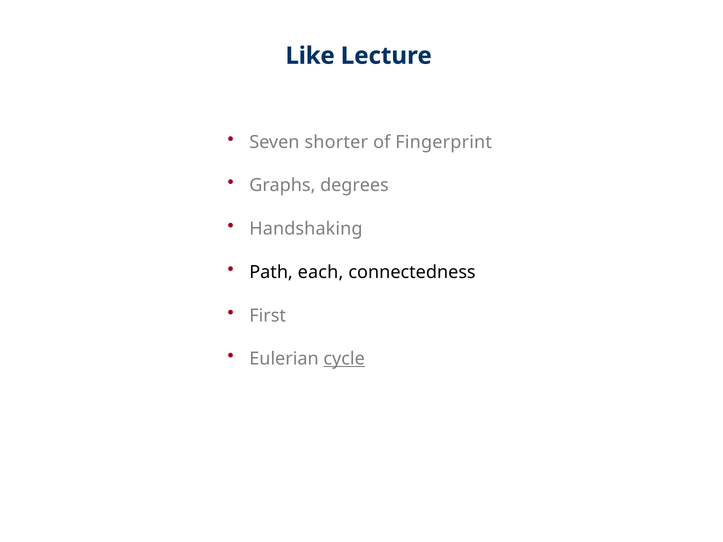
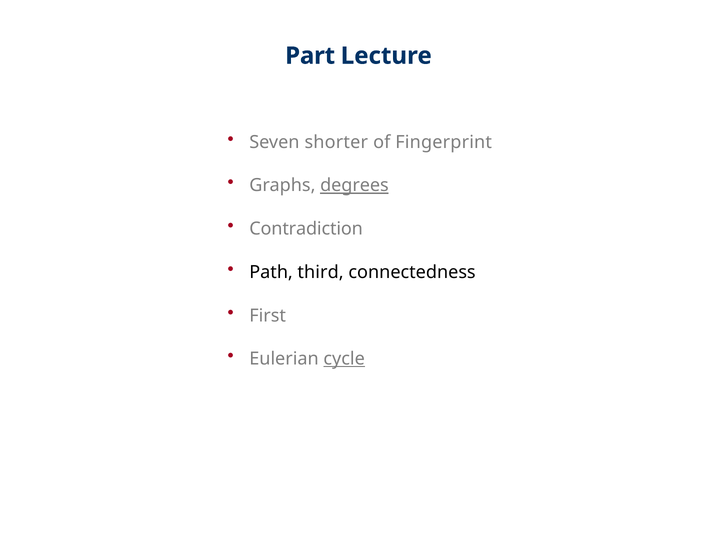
Like: Like -> Part
degrees underline: none -> present
Handshaking: Handshaking -> Contradiction
each: each -> third
